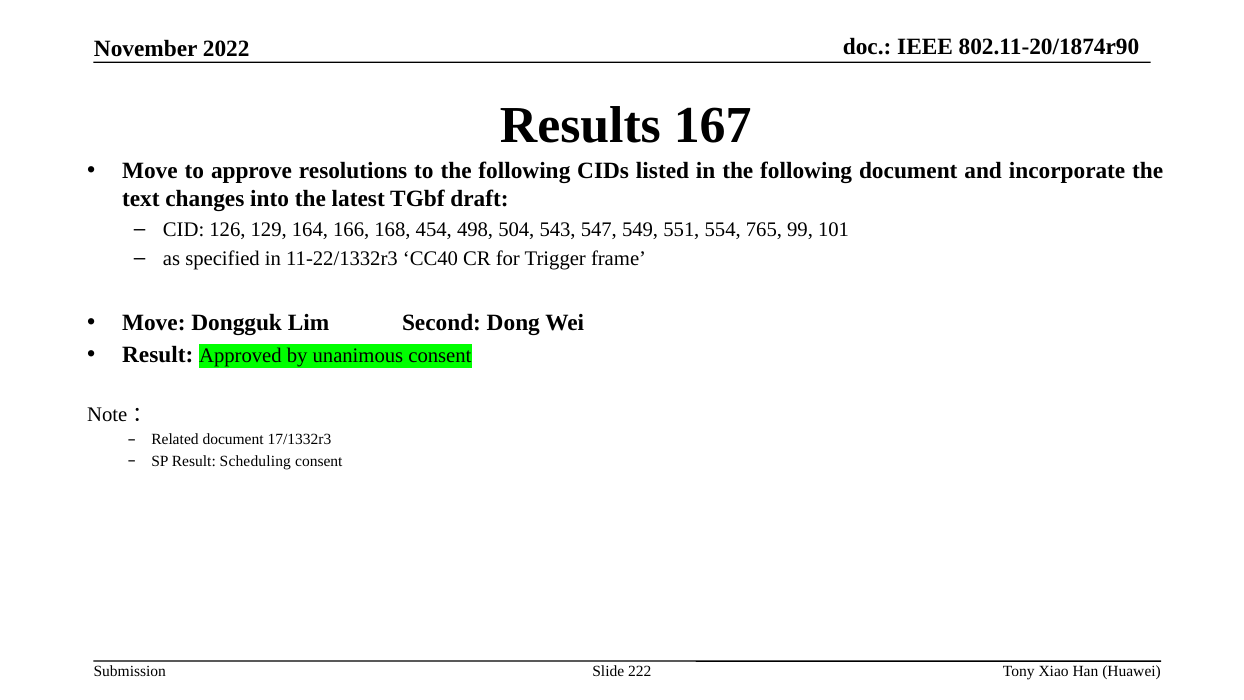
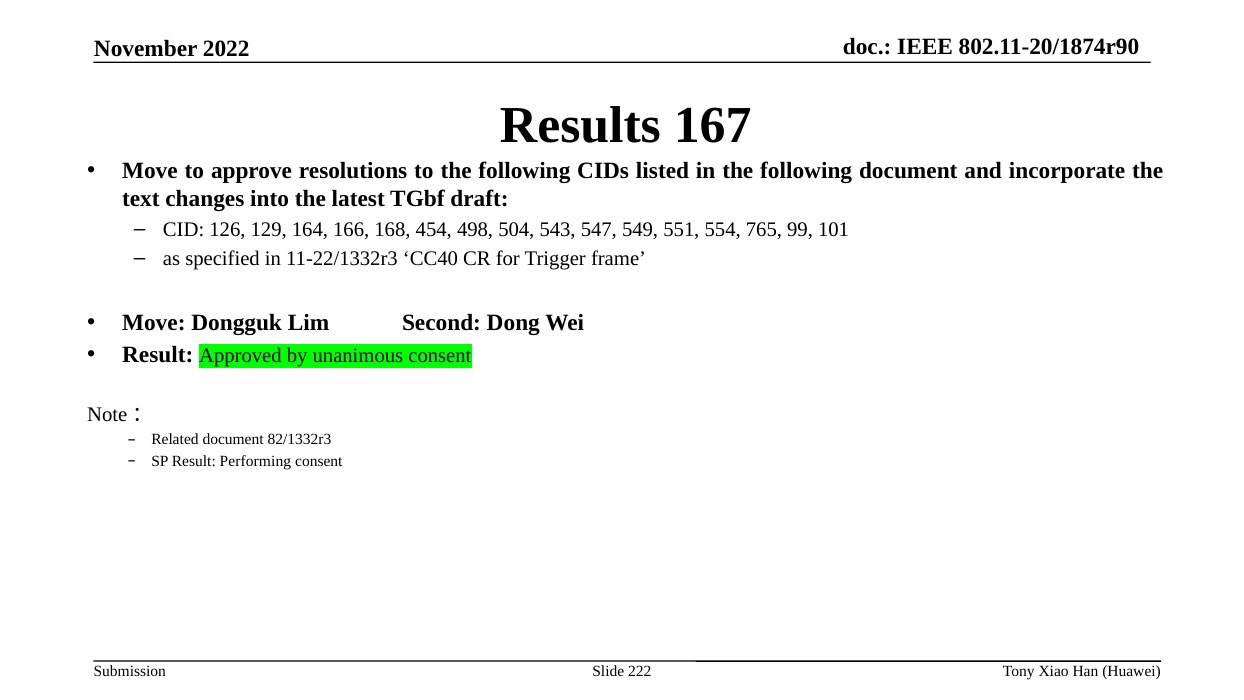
17/1332r3: 17/1332r3 -> 82/1332r3
Scheduling: Scheduling -> Performing
